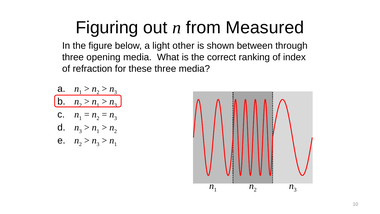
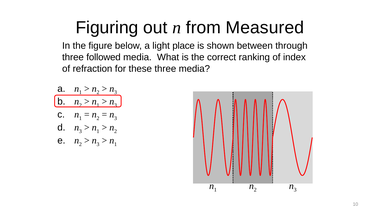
other: other -> place
opening: opening -> followed
